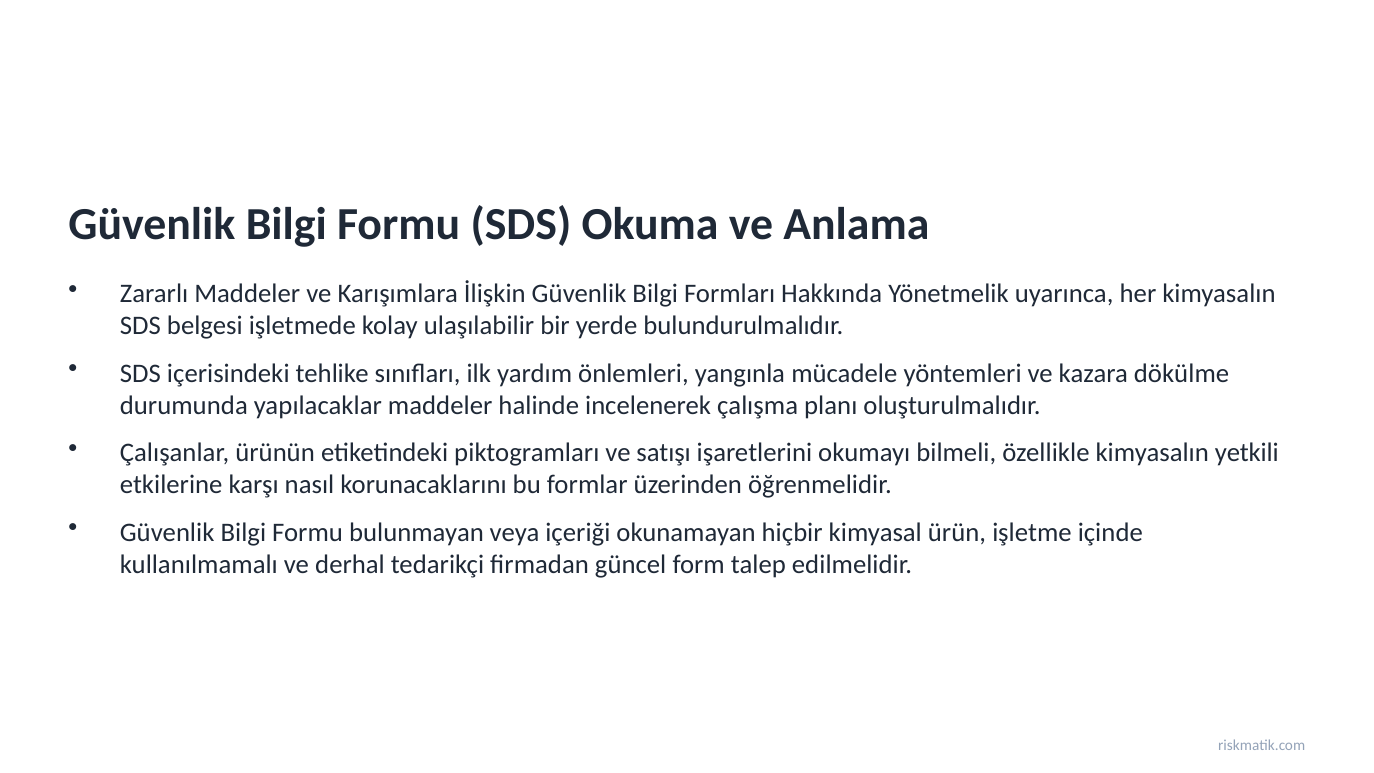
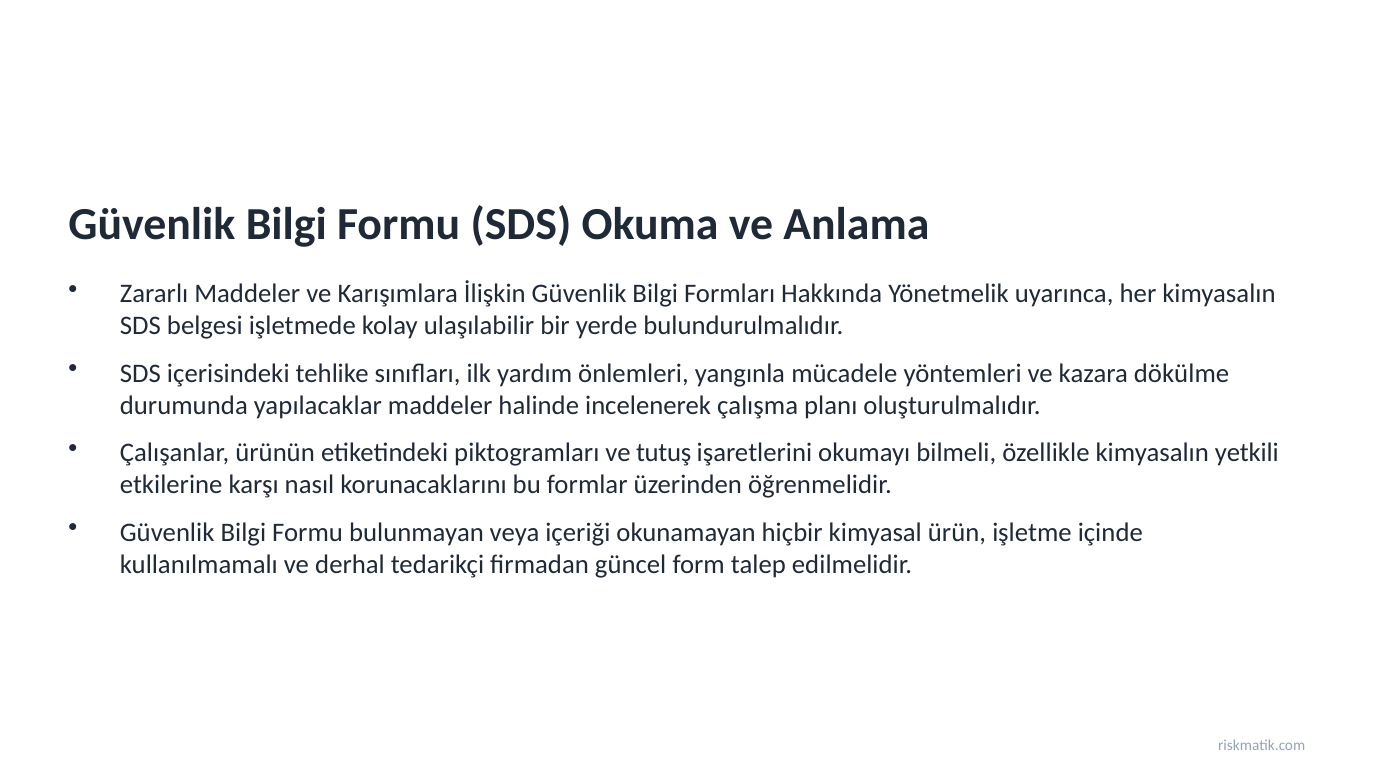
satışı: satışı -> tutuş
